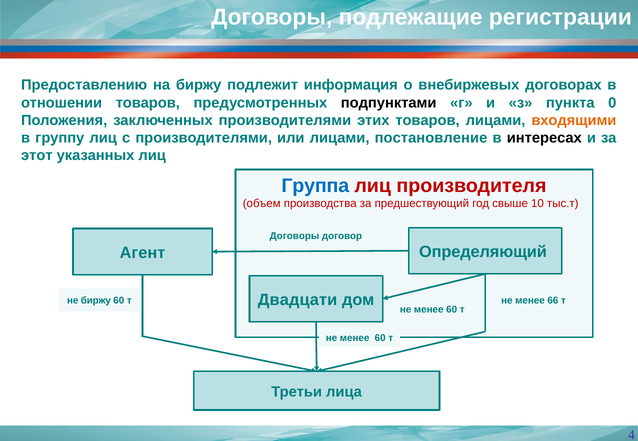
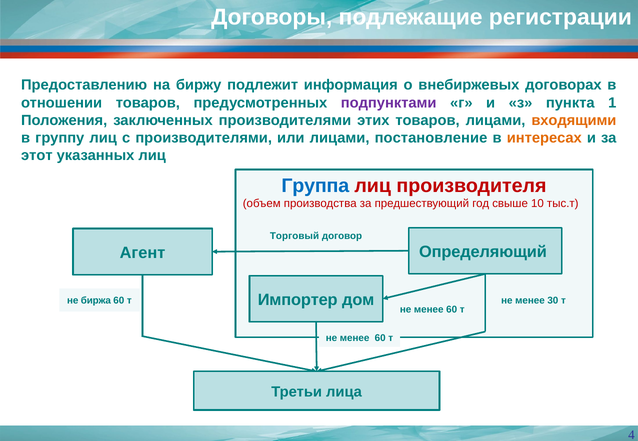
подпунктами colour: black -> purple
0: 0 -> 1
интересах colour: black -> orange
Договоры at (295, 236): Договоры -> Торговый
Двадцати: Двадцати -> Импортер
не биржу: биржу -> биржа
66: 66 -> 30
